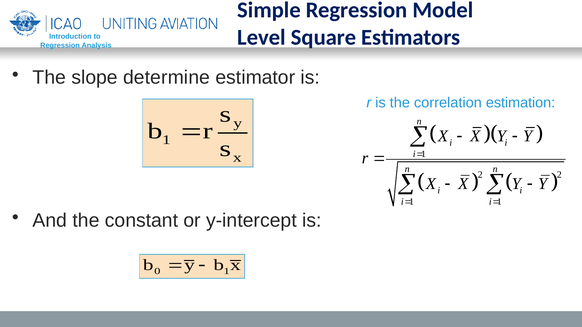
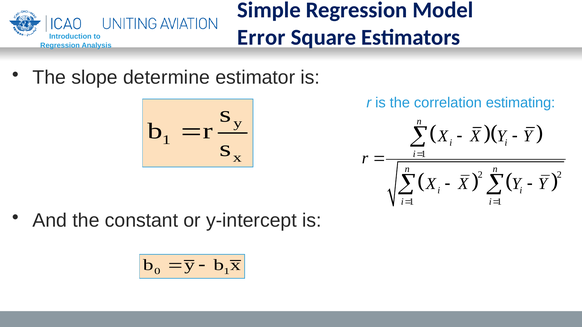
Level: Level -> Error
estimation: estimation -> estimating
